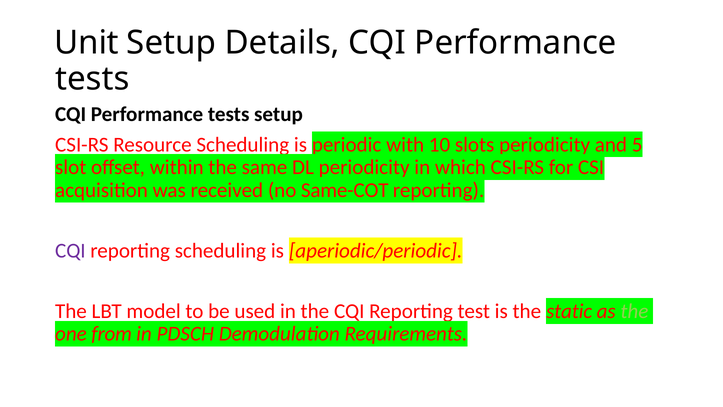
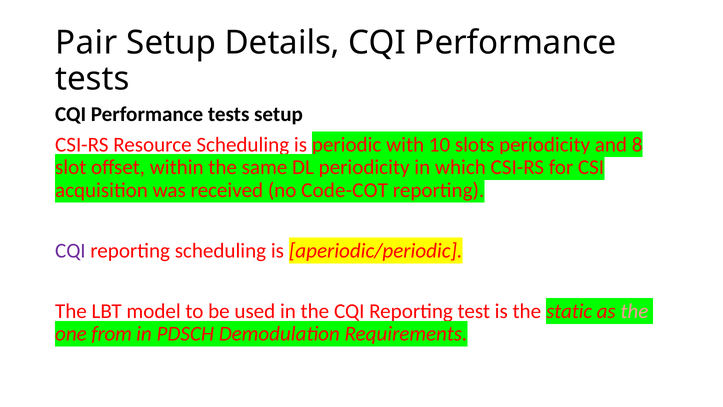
Unit: Unit -> Pair
5: 5 -> 8
Same-COT: Same-COT -> Code-COT
the at (634, 311) colour: light green -> pink
